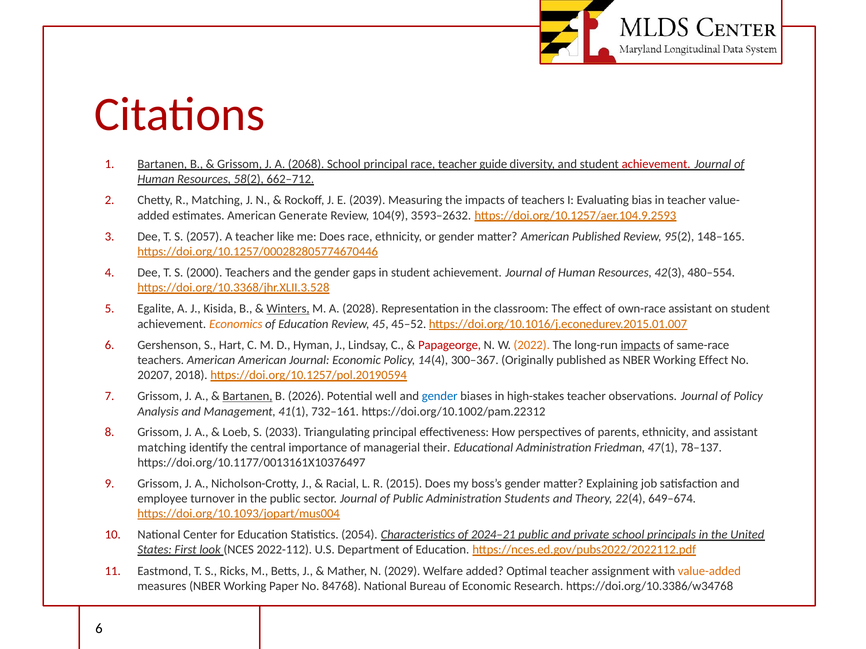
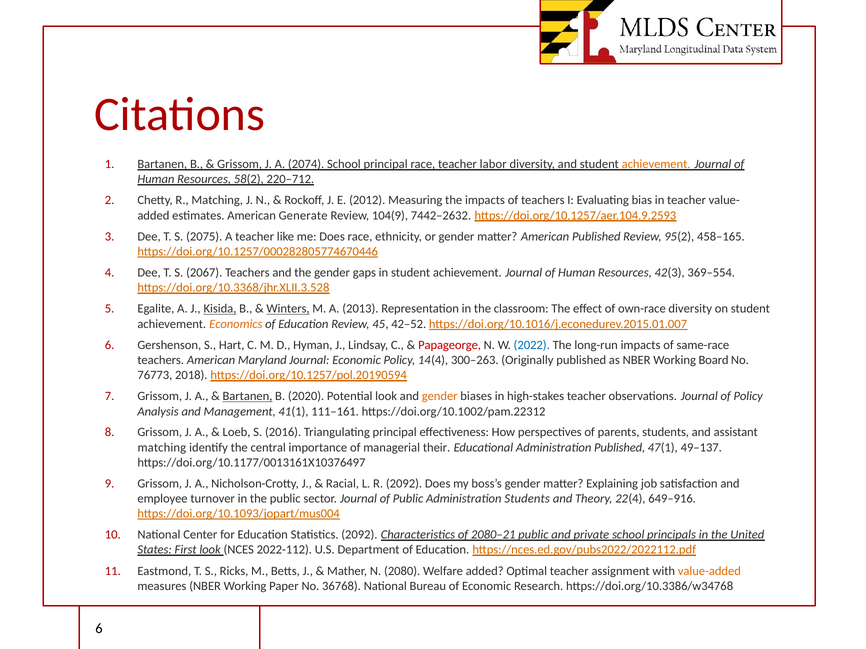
2068: 2068 -> 2074
guide: guide -> labor
achievement at (656, 164) colour: red -> orange
662–712: 662–712 -> 220–712
2039: 2039 -> 2012
3593–2632: 3593–2632 -> 7442–2632
2057: 2057 -> 2075
148–165: 148–165 -> 458–165
2000: 2000 -> 2067
480–554: 480–554 -> 369–554
Kisida underline: none -> present
2028: 2028 -> 2013
own-race assistant: assistant -> diversity
45–52: 45–52 -> 42–52
2022 colour: orange -> blue
impacts at (641, 345) underline: present -> none
American American: American -> Maryland
300–367: 300–367 -> 300–263
Working Effect: Effect -> Board
20207: 20207 -> 76773
2026: 2026 -> 2020
Potential well: well -> look
gender at (440, 397) colour: blue -> orange
732–161: 732–161 -> 111–161
2033: 2033 -> 2016
parents ethnicity: ethnicity -> students
Administration Friedman: Friedman -> Published
78–137: 78–137 -> 49–137
R 2015: 2015 -> 2092
649–674: 649–674 -> 649–916
Statistics 2054: 2054 -> 2092
2024–21: 2024–21 -> 2080–21
2029: 2029 -> 2080
84768: 84768 -> 36768
